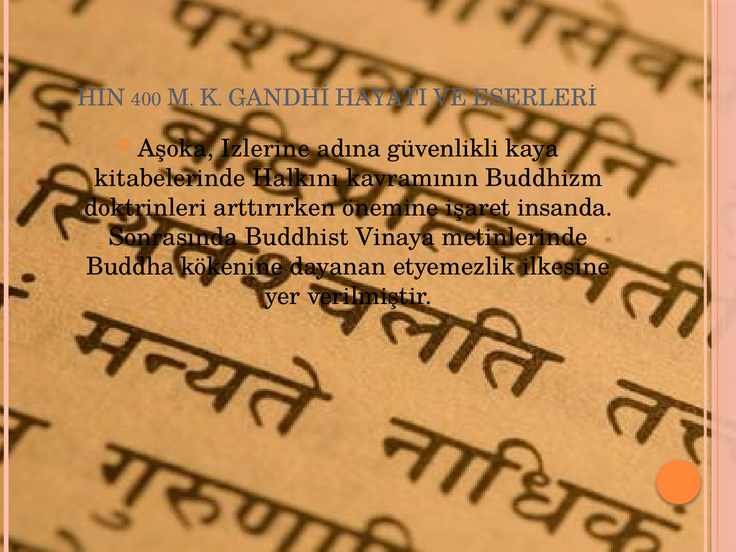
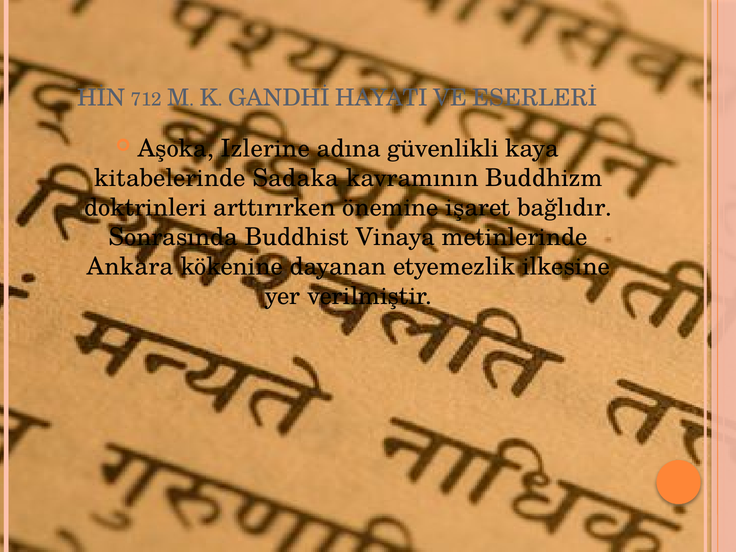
400: 400 -> 712
Halkını: Halkını -> Sadaka
insanda: insanda -> bağlıdır
Buddha: Buddha -> Ankara
